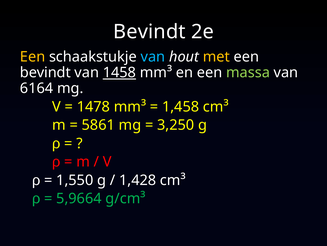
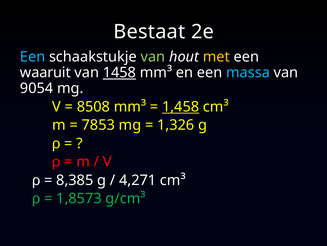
Bevindt at (149, 32): Bevindt -> Bestaat
Een at (33, 57) colour: yellow -> light blue
van at (153, 57) colour: light blue -> light green
bevindt at (45, 72): bevindt -> waaruit
massa colour: light green -> light blue
6164: 6164 -> 9054
1478: 1478 -> 8508
1,458 underline: none -> present
5861: 5861 -> 7853
3,250: 3,250 -> 1,326
1,550: 1,550 -> 8,385
1,428: 1,428 -> 4,271
5,9664: 5,9664 -> 1,8573
